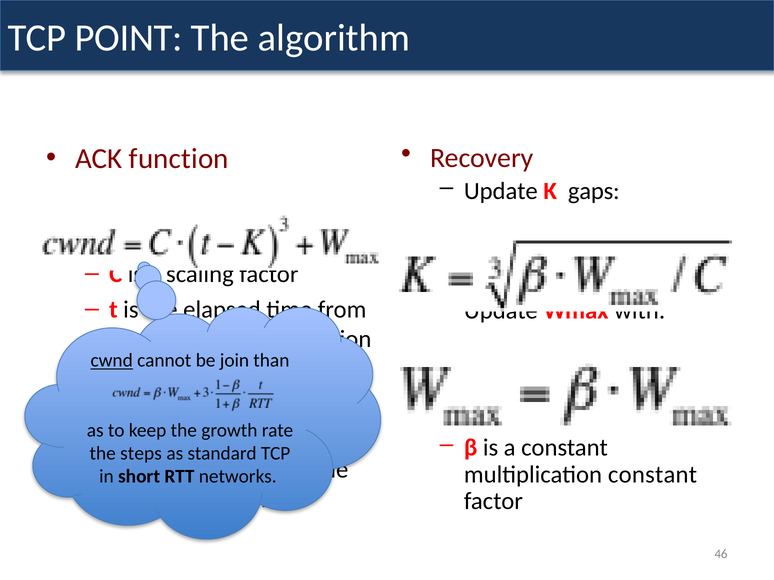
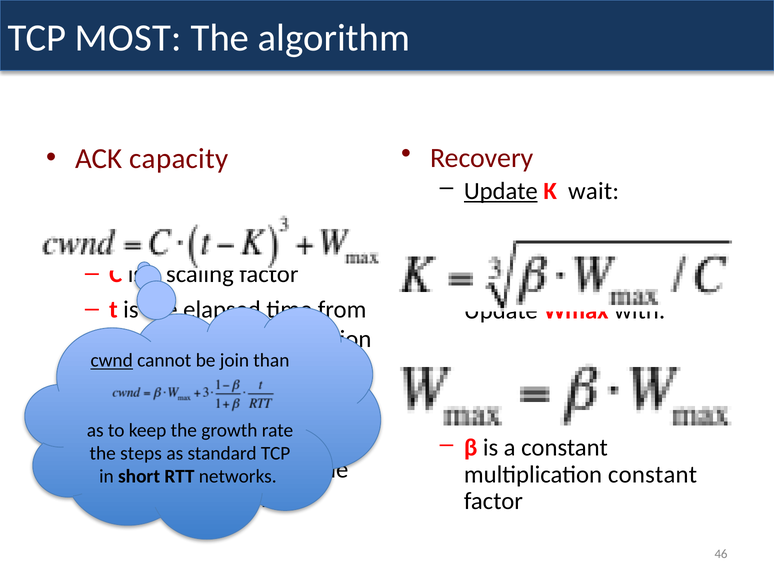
POINT: POINT -> MOST
function: function -> capacity
Update at (501, 191) underline: none -> present
gaps: gaps -> wait
